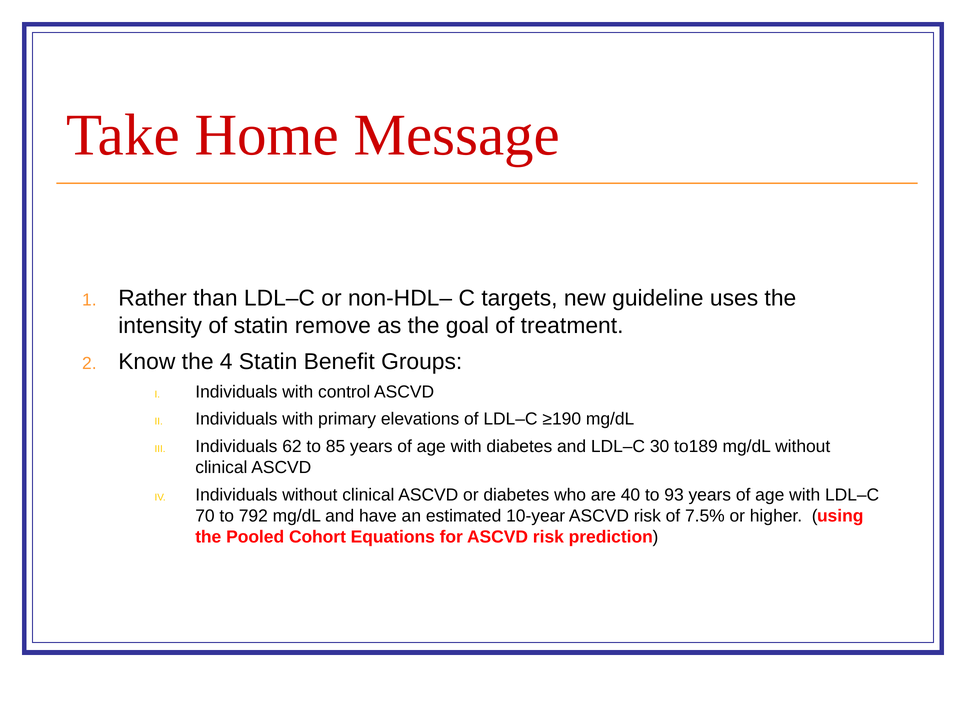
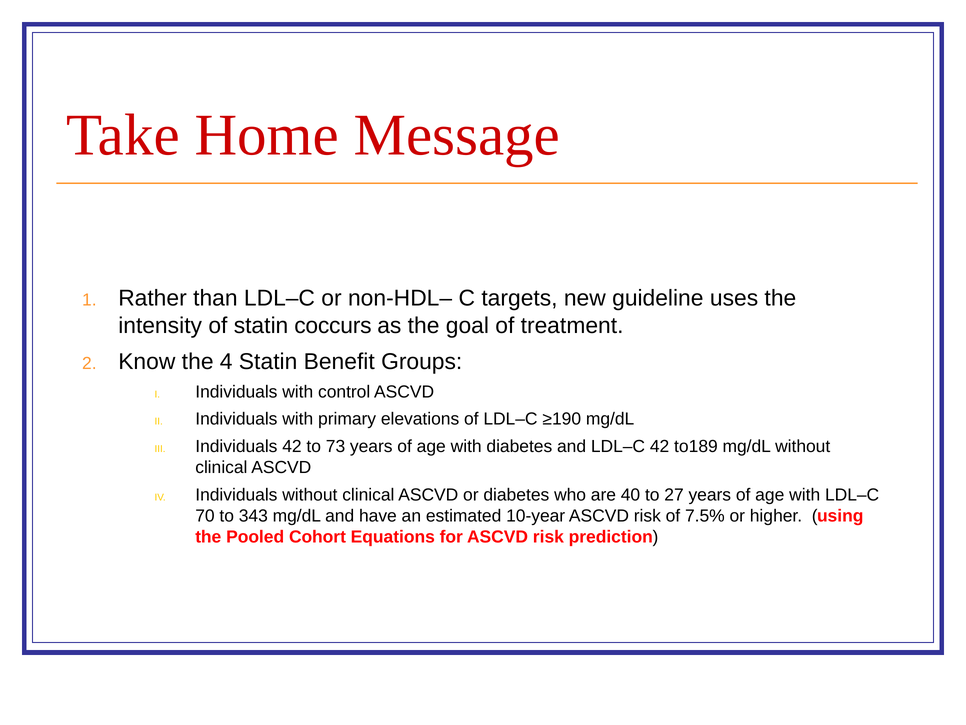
remove: remove -> coccurs
Individuals 62: 62 -> 42
85: 85 -> 73
LDL–C 30: 30 -> 42
93: 93 -> 27
792: 792 -> 343
